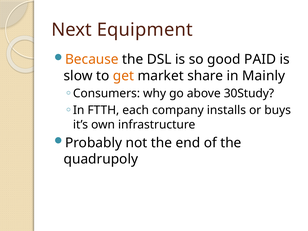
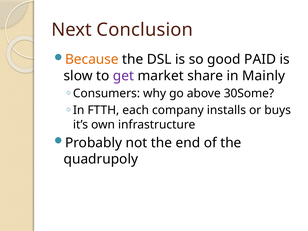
Equipment: Equipment -> Conclusion
get colour: orange -> purple
30Study: 30Study -> 30Some
